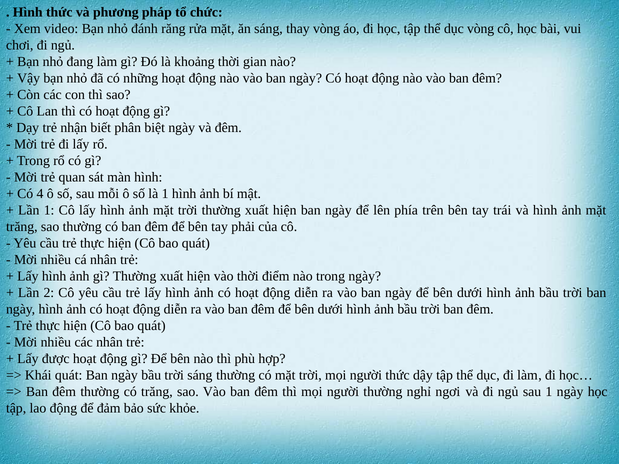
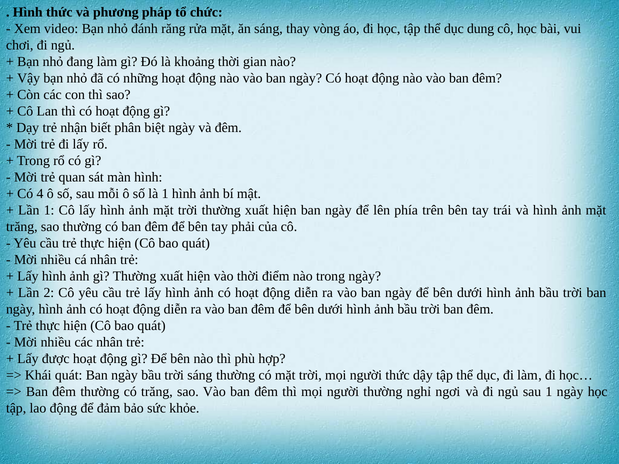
dục vòng: vòng -> dung
